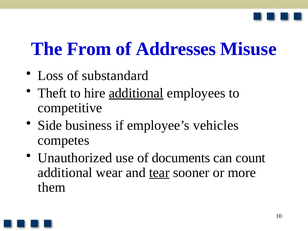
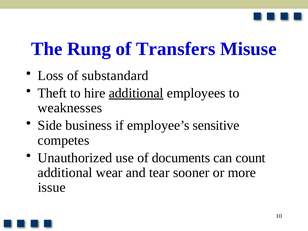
From: From -> Rung
Addresses: Addresses -> Transfers
competitive: competitive -> weaknesses
vehicles: vehicles -> sensitive
tear underline: present -> none
them: them -> issue
